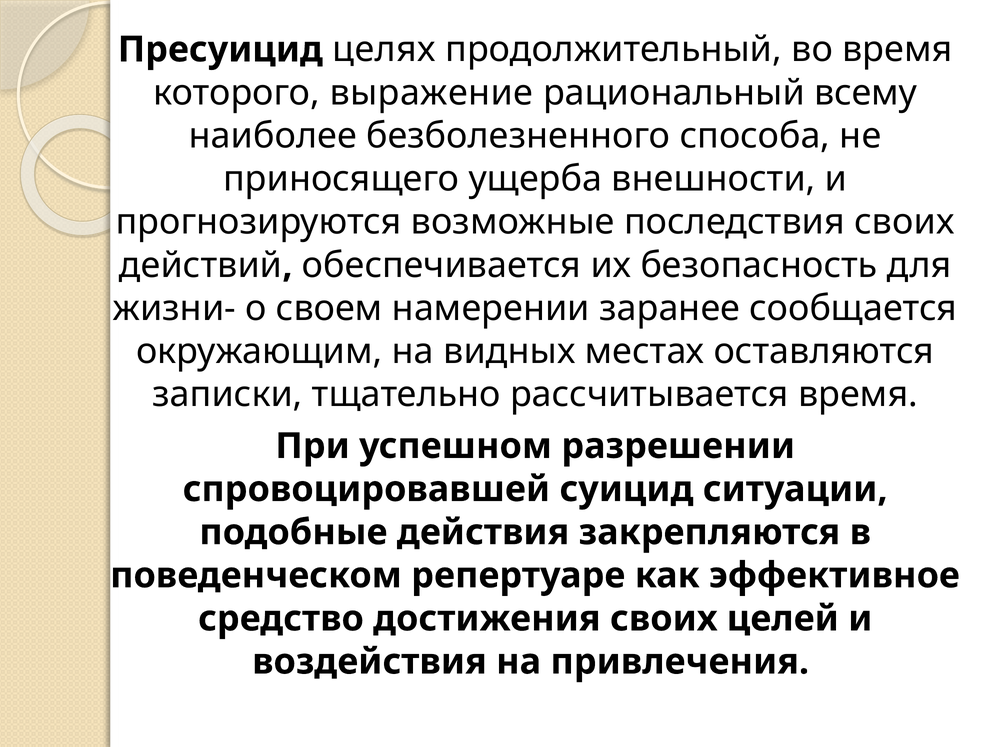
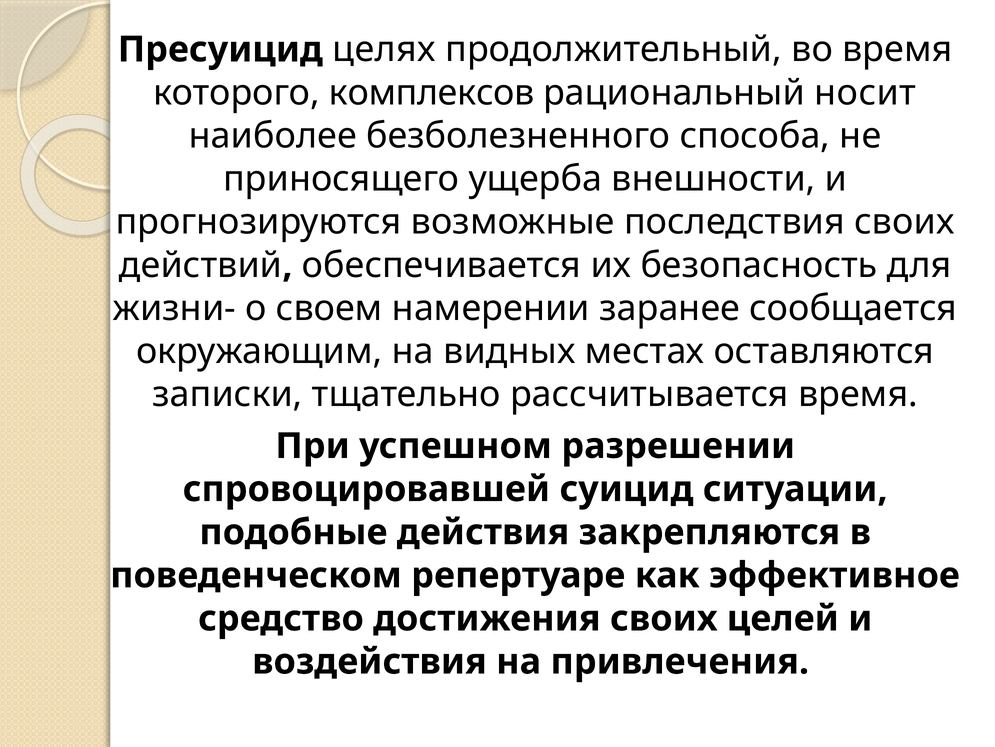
выражение: выражение -> комплексов
всему: всему -> носит
